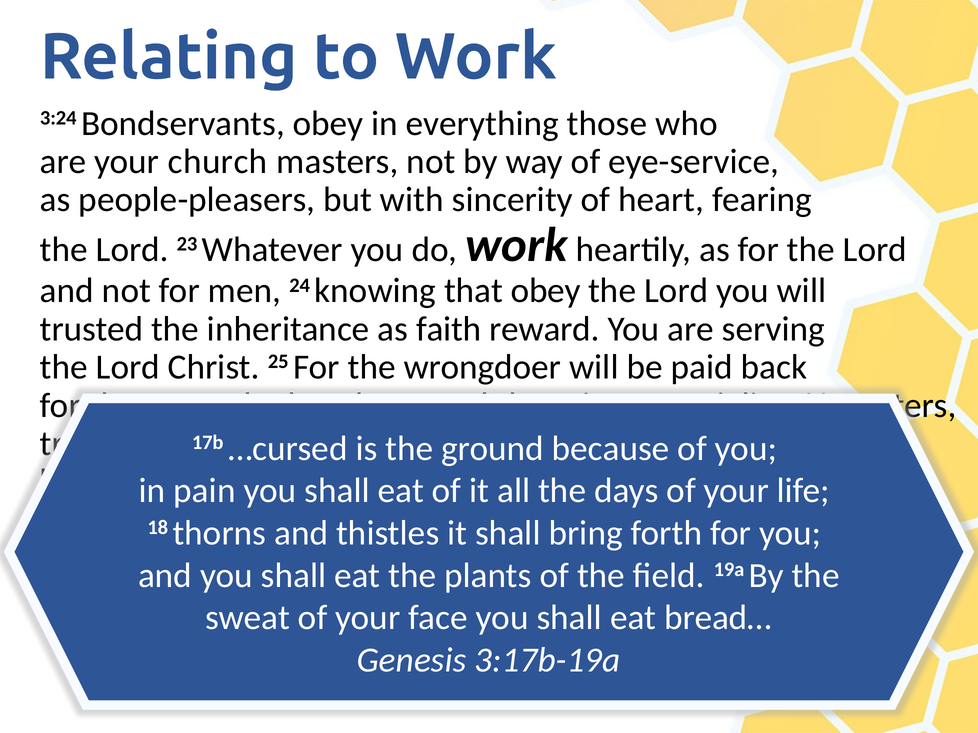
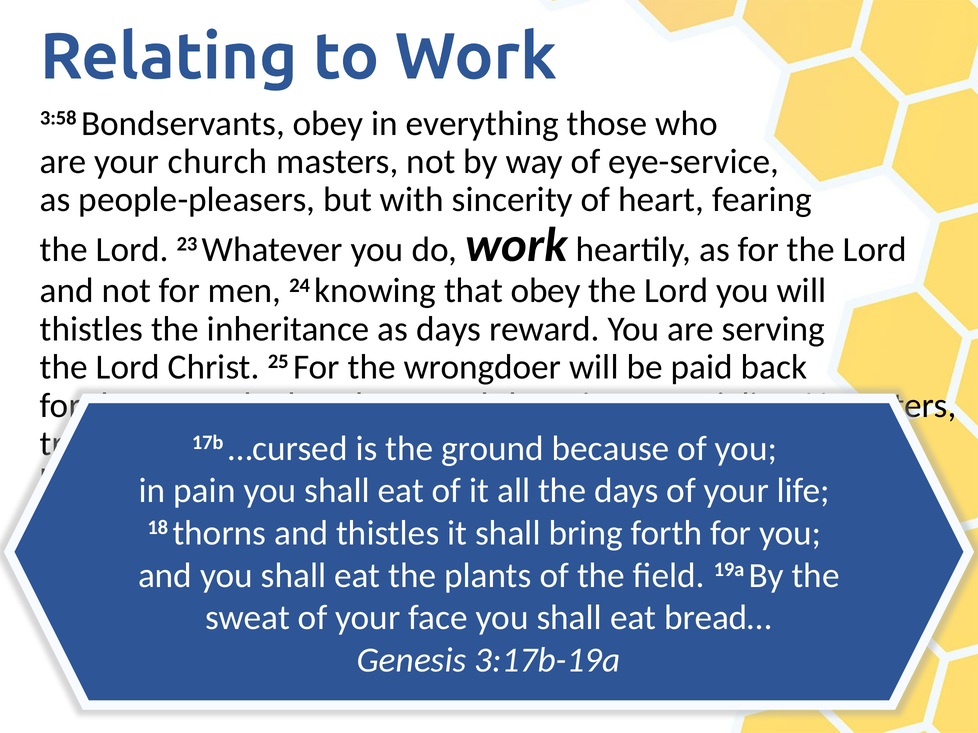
3:24: 3:24 -> 3:58
trusted at (92, 329): trusted -> thistles
as faith: faith -> days
